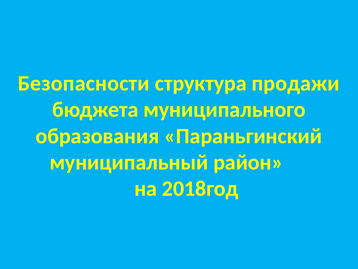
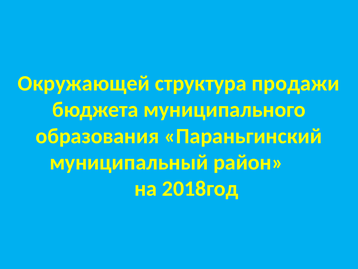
Безопасности: Безопасности -> Окружающей
